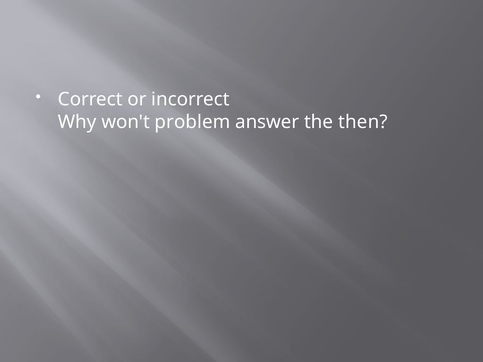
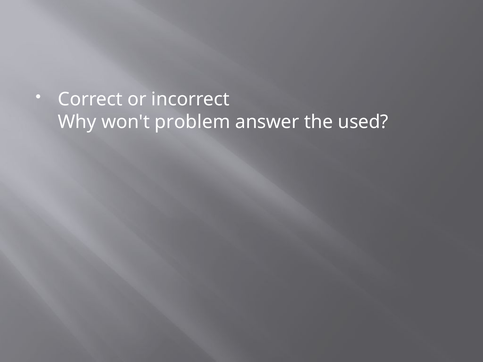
then: then -> used
